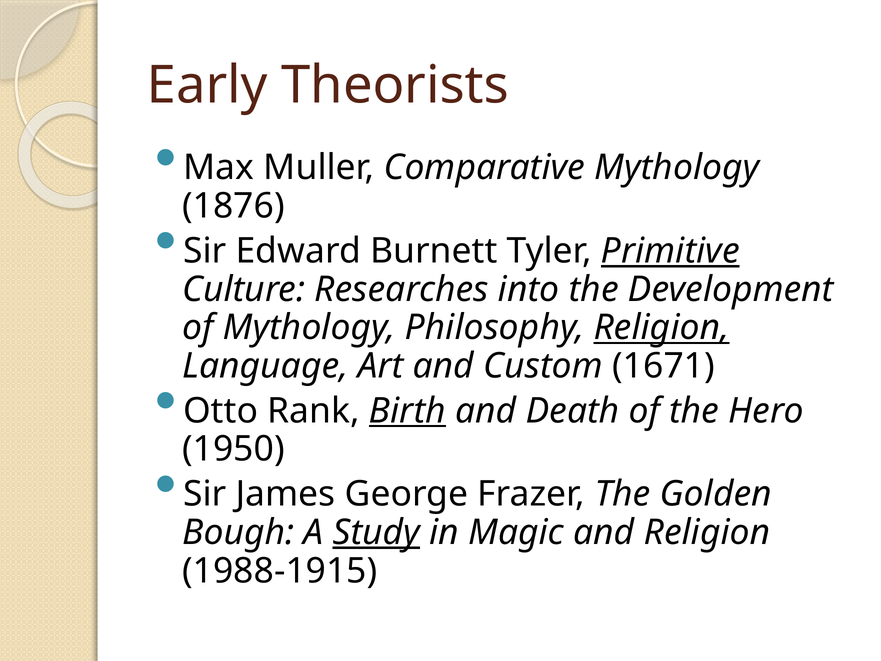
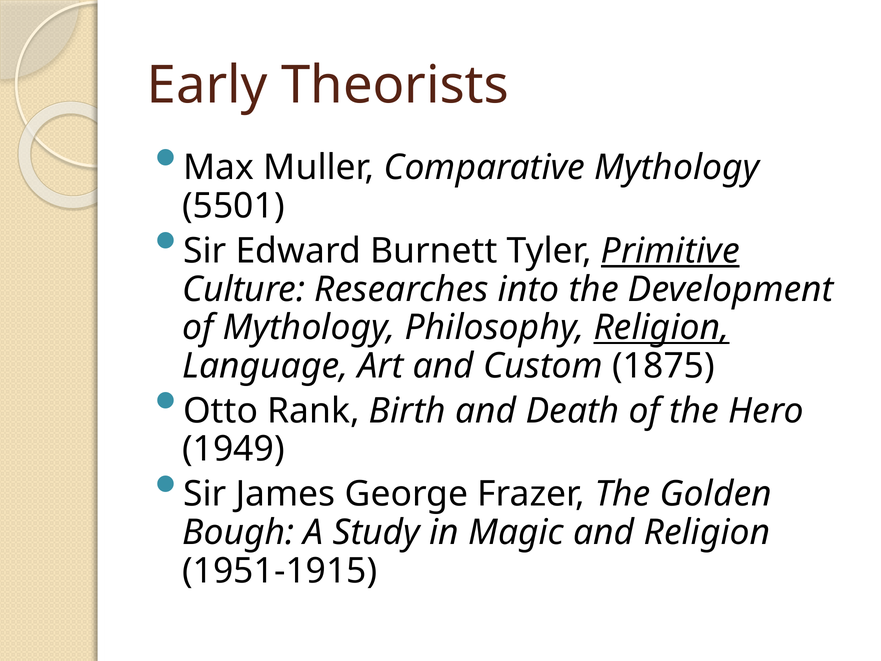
1876: 1876 -> 5501
1671: 1671 -> 1875
Birth underline: present -> none
1950: 1950 -> 1949
Study underline: present -> none
1988-1915: 1988-1915 -> 1951-1915
